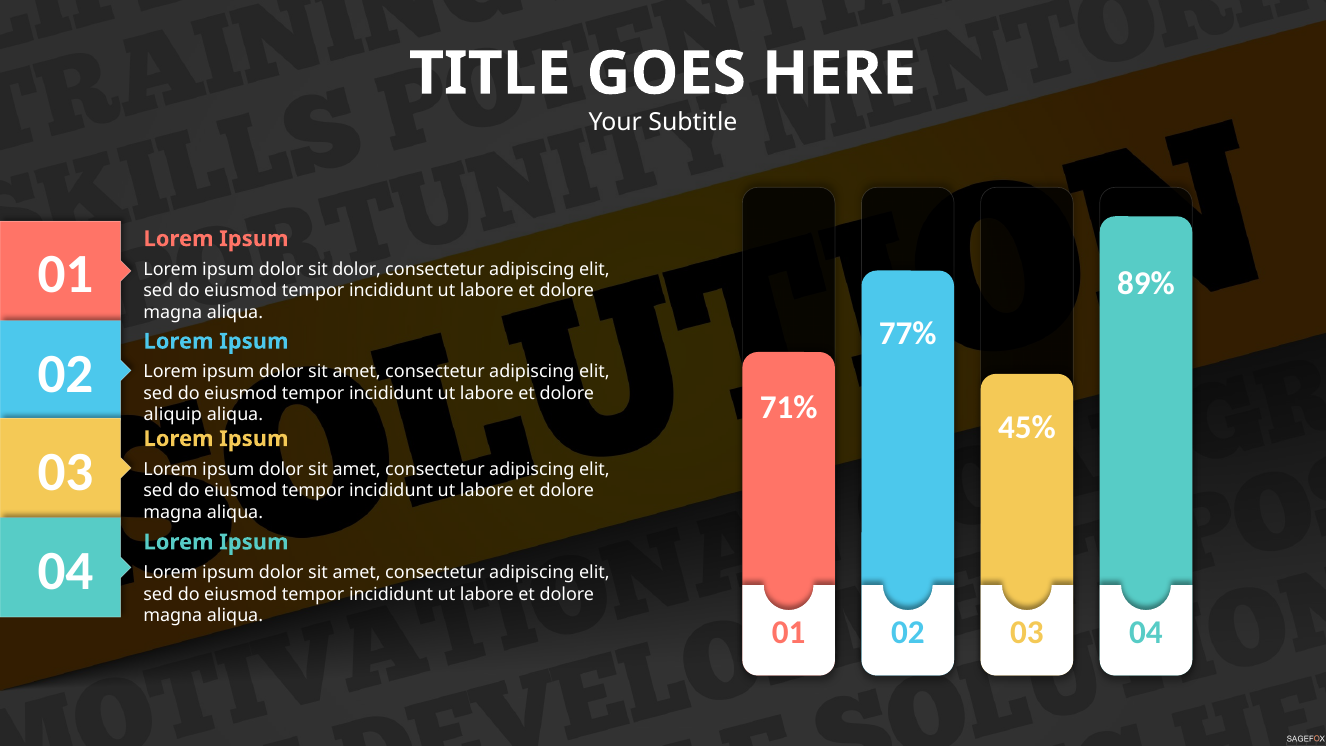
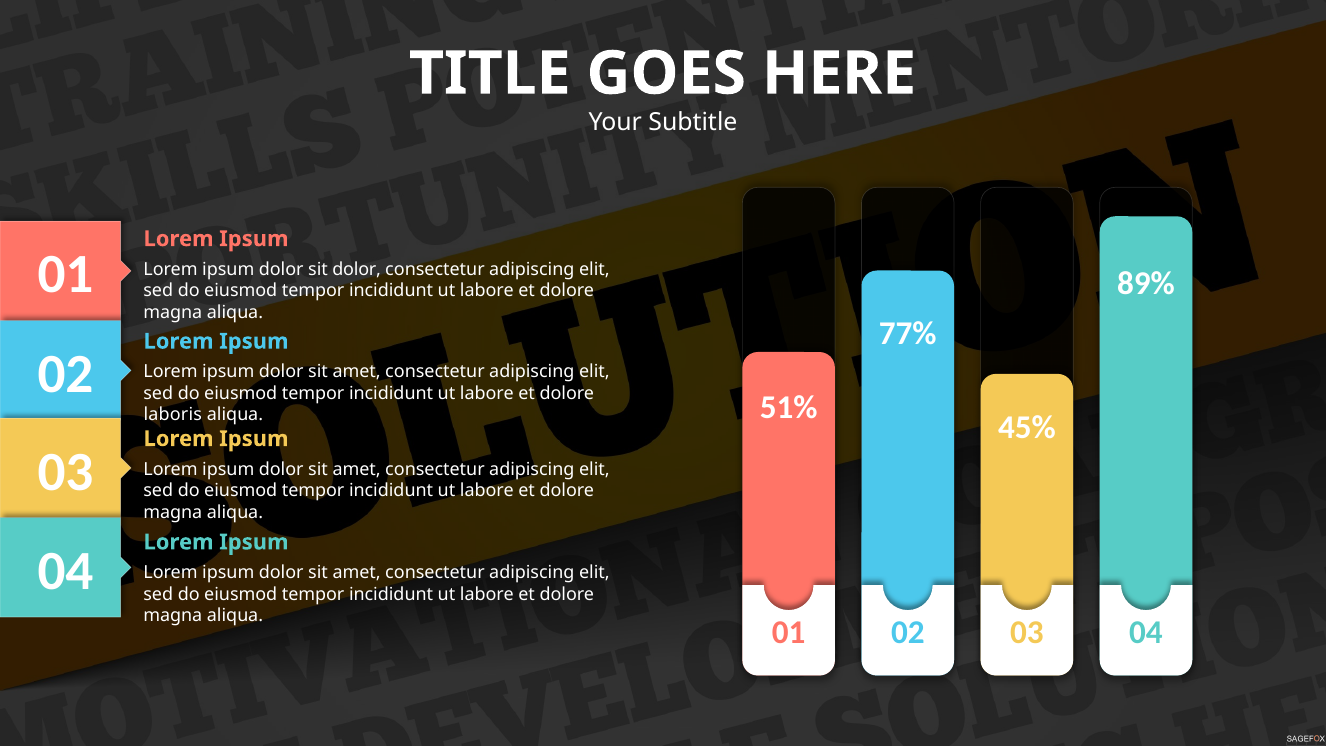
71%: 71% -> 51%
aliquip: aliquip -> laboris
